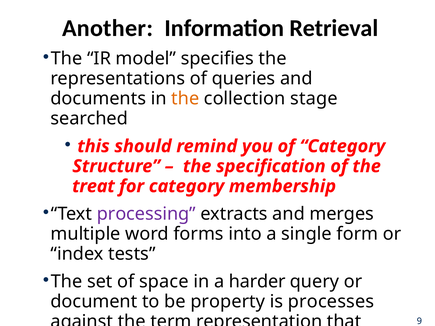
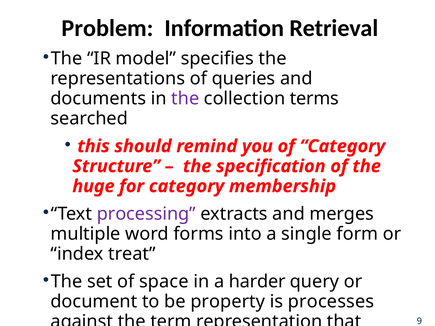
Another: Another -> Problem
the at (185, 99) colour: orange -> purple
stage: stage -> terms
treat: treat -> huge
tests: tests -> treat
